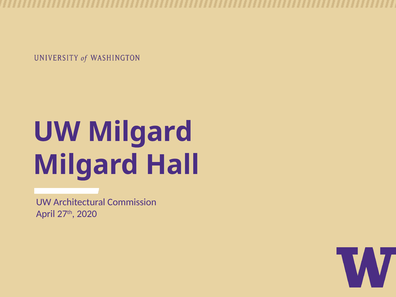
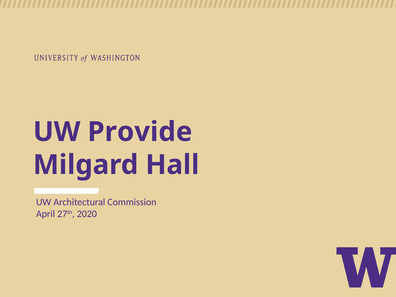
UW Milgard: Milgard -> Provide
